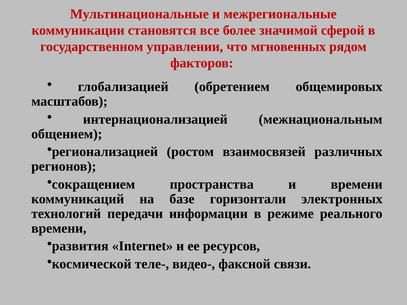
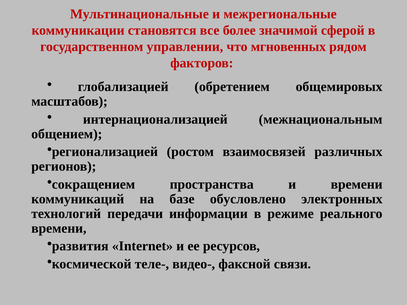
горизонтали: горизонтали -> обусловлено
